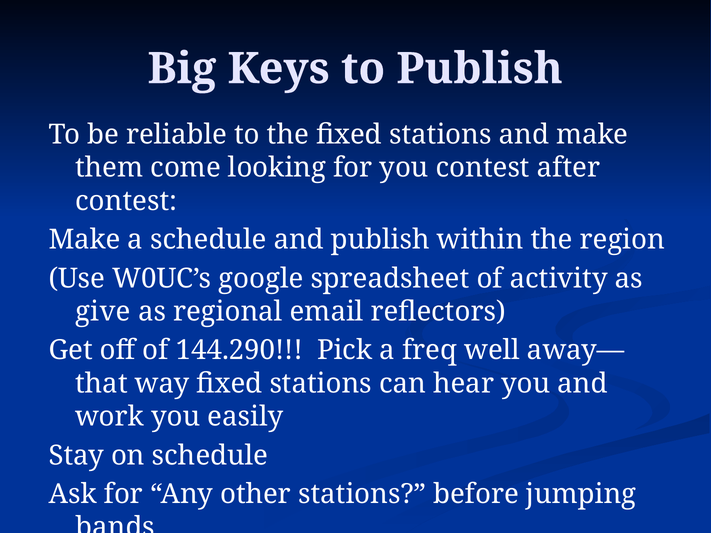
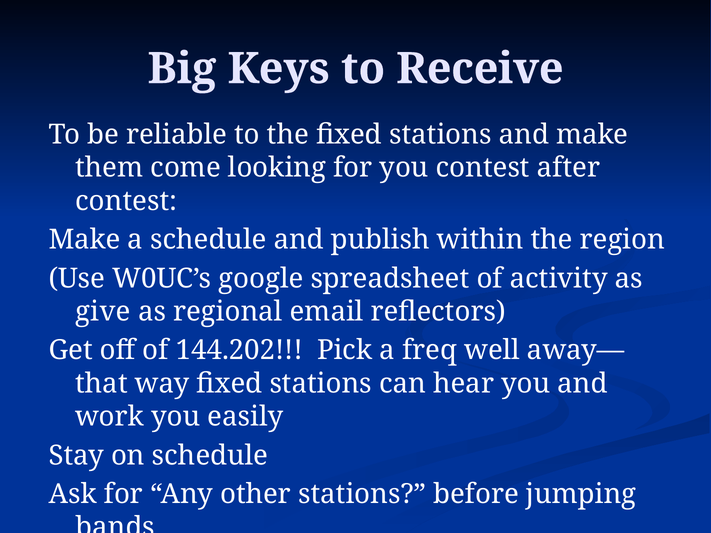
to Publish: Publish -> Receive
144.290: 144.290 -> 144.202
